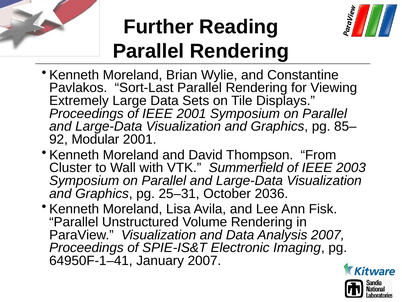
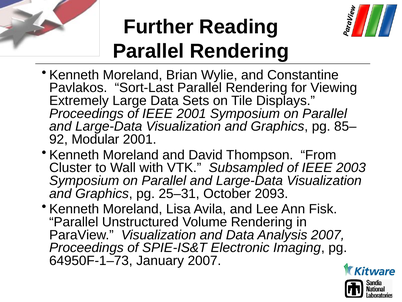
Summerfield: Summerfield -> Subsampled
2036: 2036 -> 2093
64950F-1–41: 64950F-1–41 -> 64950F-1–73
